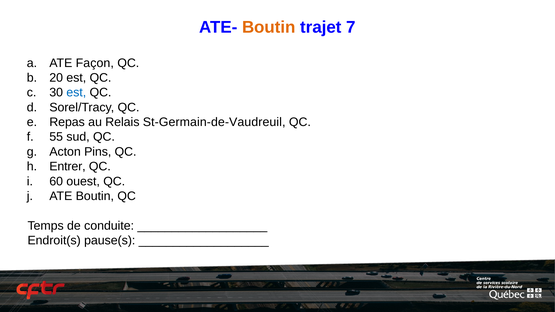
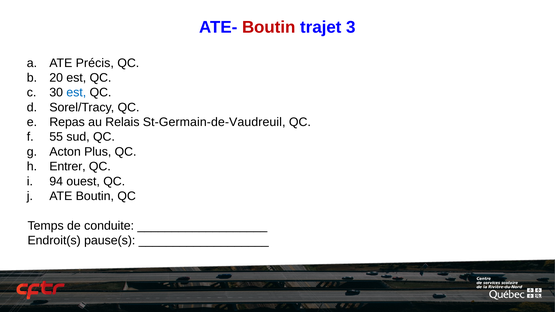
Boutin at (269, 27) colour: orange -> red
7: 7 -> 3
Façon: Façon -> Précis
Pins: Pins -> Plus
60: 60 -> 94
